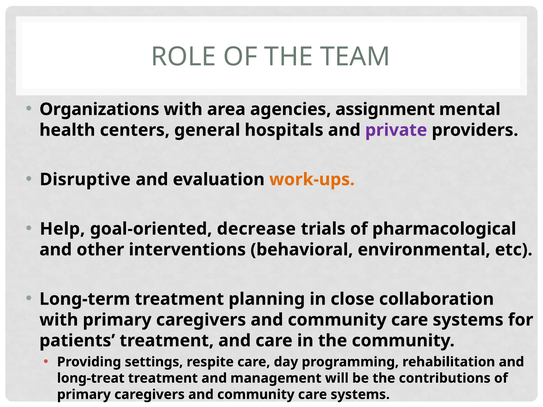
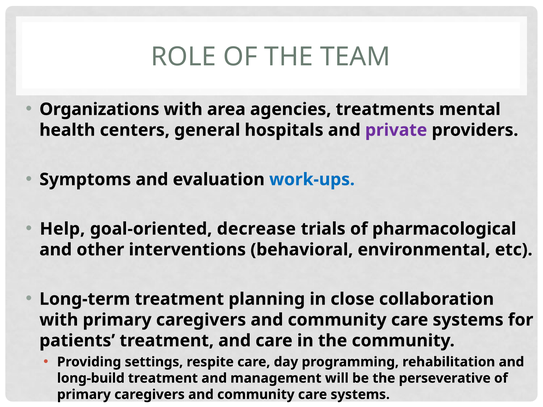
assignment: assignment -> treatments
Disruptive: Disruptive -> Symptoms
work-ups colour: orange -> blue
long-treat: long-treat -> long-build
contributions: contributions -> perseverative
